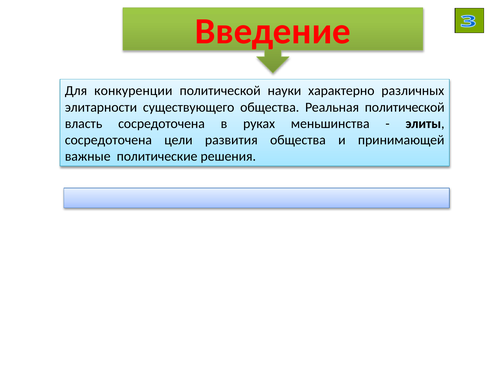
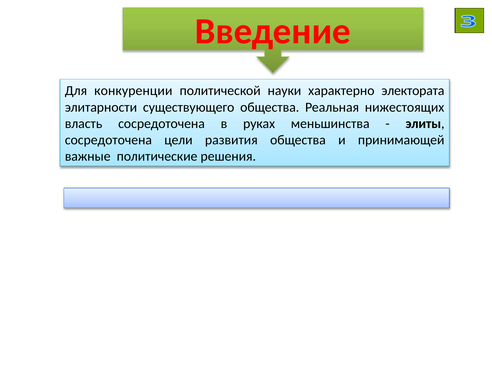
различных: различных -> электората
Реальная политической: политической -> нижестоящих
